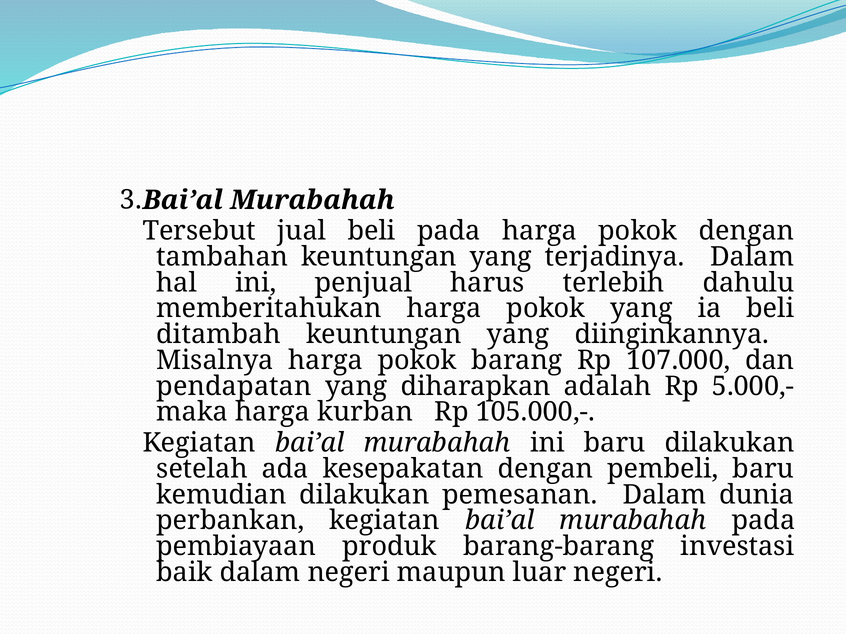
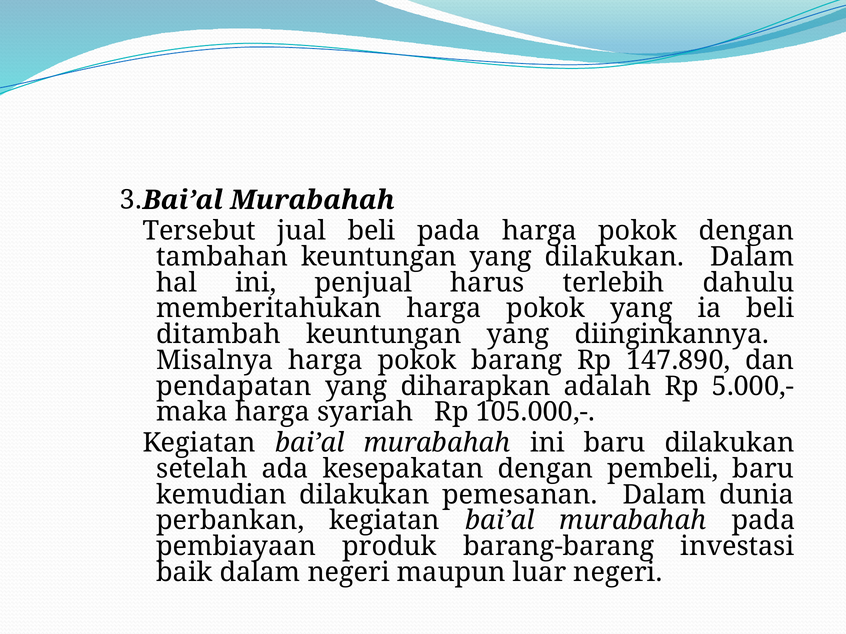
yang terjadinya: terjadinya -> dilakukan
107.000: 107.000 -> 147.890
kurban: kurban -> syariah
